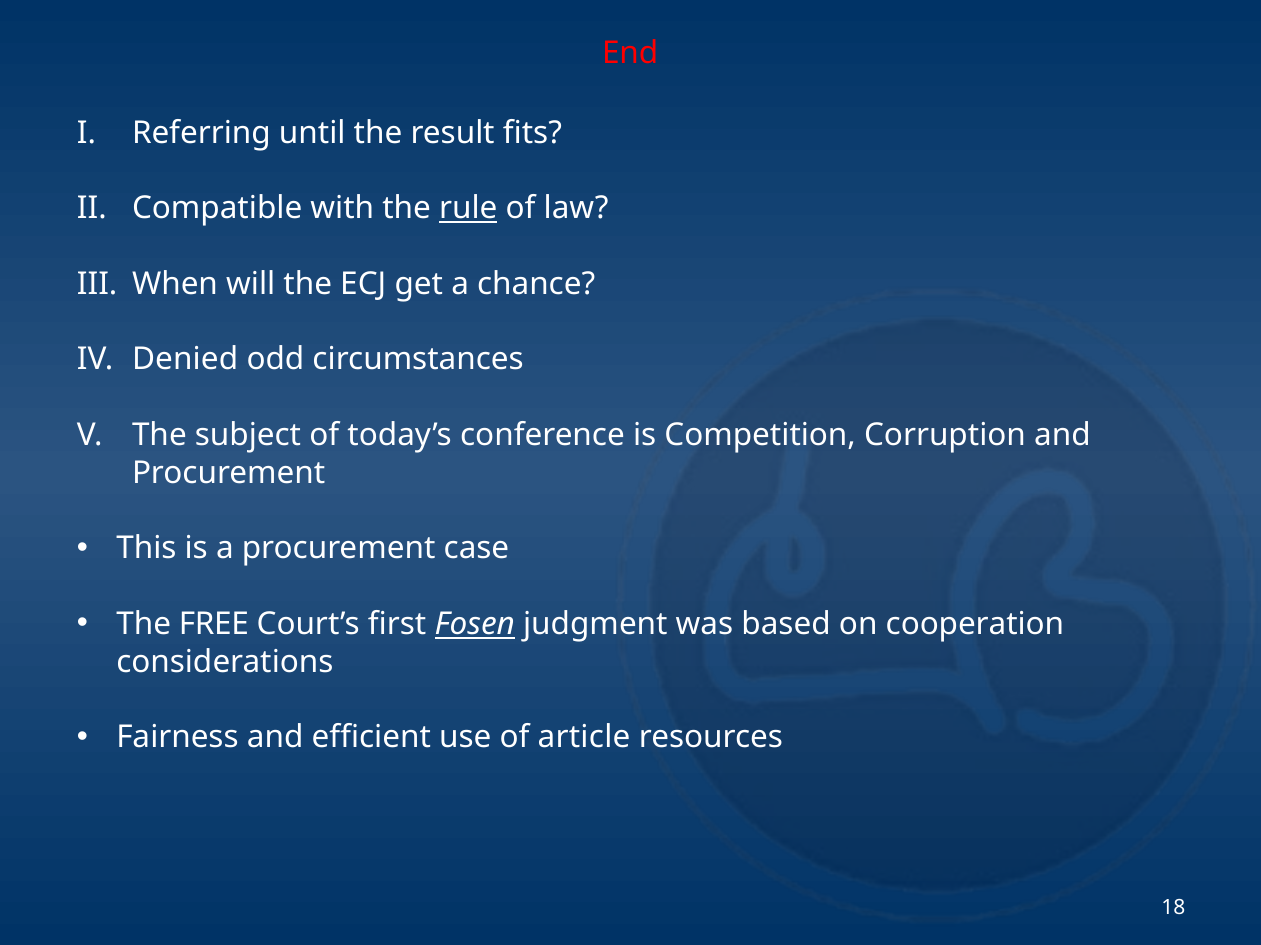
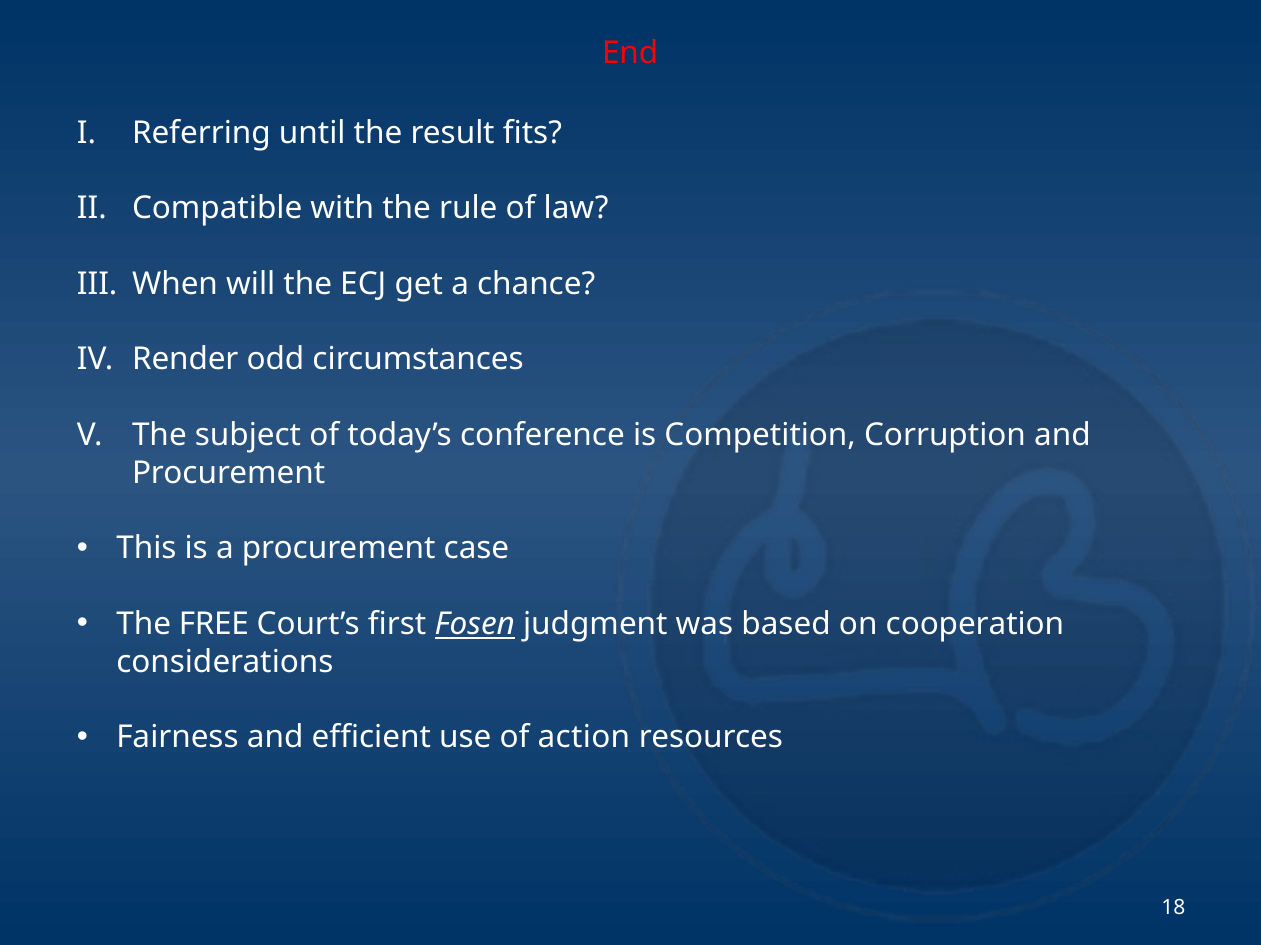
rule underline: present -> none
Denied: Denied -> Render
article: article -> action
